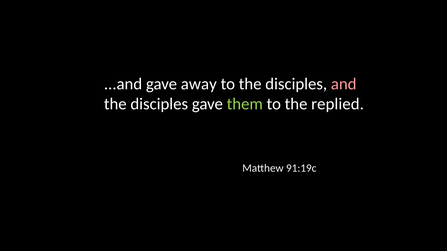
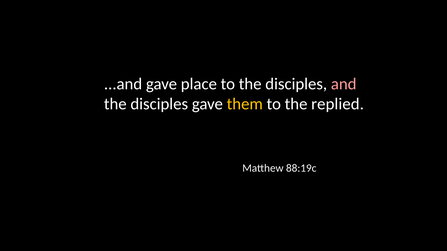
away: away -> place
them colour: light green -> yellow
91:19c: 91:19c -> 88:19c
